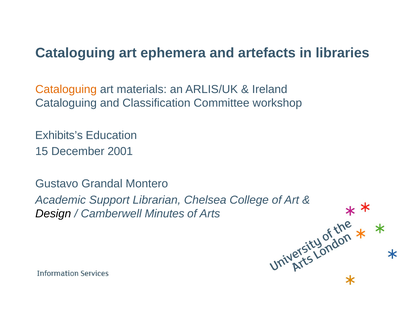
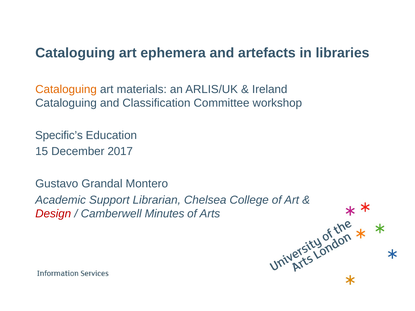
Exhibits’s: Exhibits’s -> Specific’s
2001: 2001 -> 2017
Design colour: black -> red
